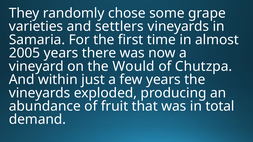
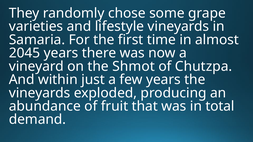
settlers: settlers -> lifestyle
2005: 2005 -> 2045
Would: Would -> Shmot
